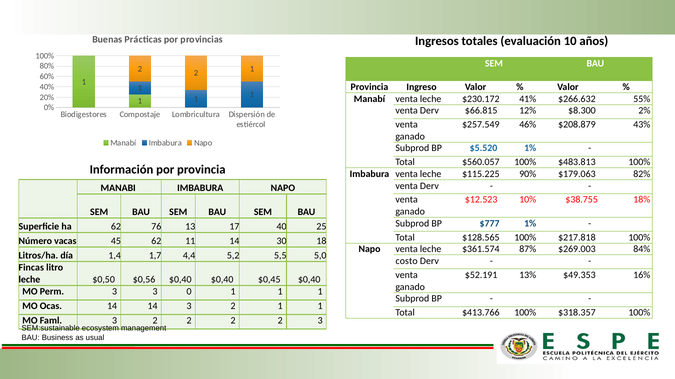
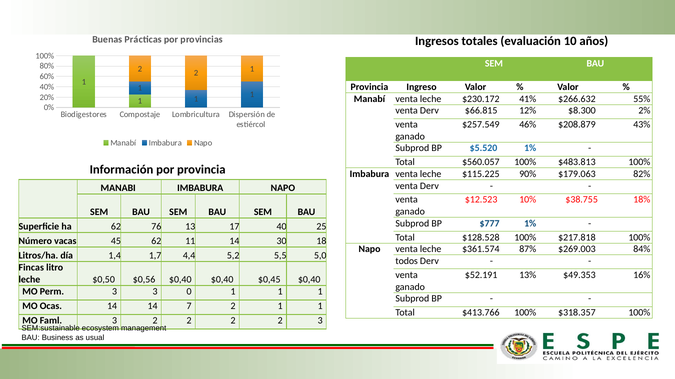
$128.565: $128.565 -> $128.528
costo: costo -> todos
14 3: 3 -> 7
